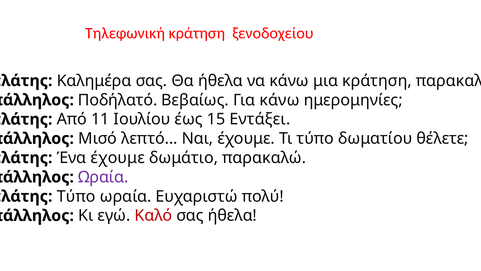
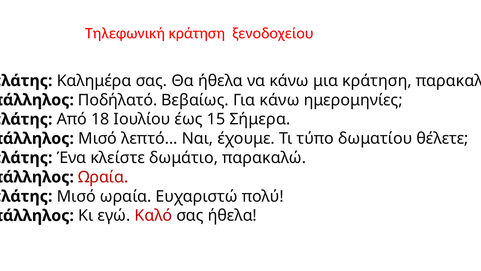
11: 11 -> 18
Εντάξει: Εντάξει -> Σήμερα
Ένα έχουμε: έχουμε -> κλείστε
Ωραία at (103, 177) colour: purple -> red
Τύπο at (76, 196): Τύπο -> Μισό
